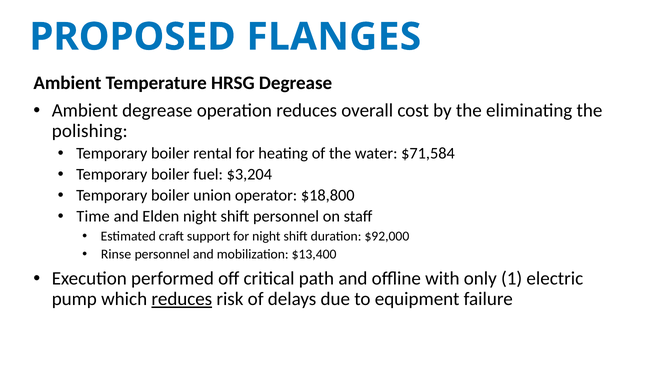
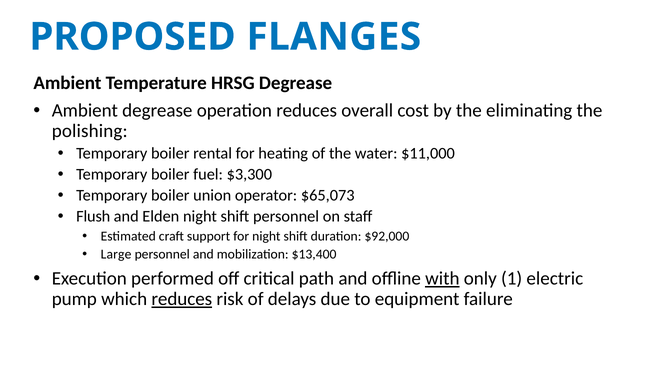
$71,584: $71,584 -> $11,000
$3,204: $3,204 -> $3,300
$18,800: $18,800 -> $65,073
Time: Time -> Flush
Rinse: Rinse -> Large
with underline: none -> present
